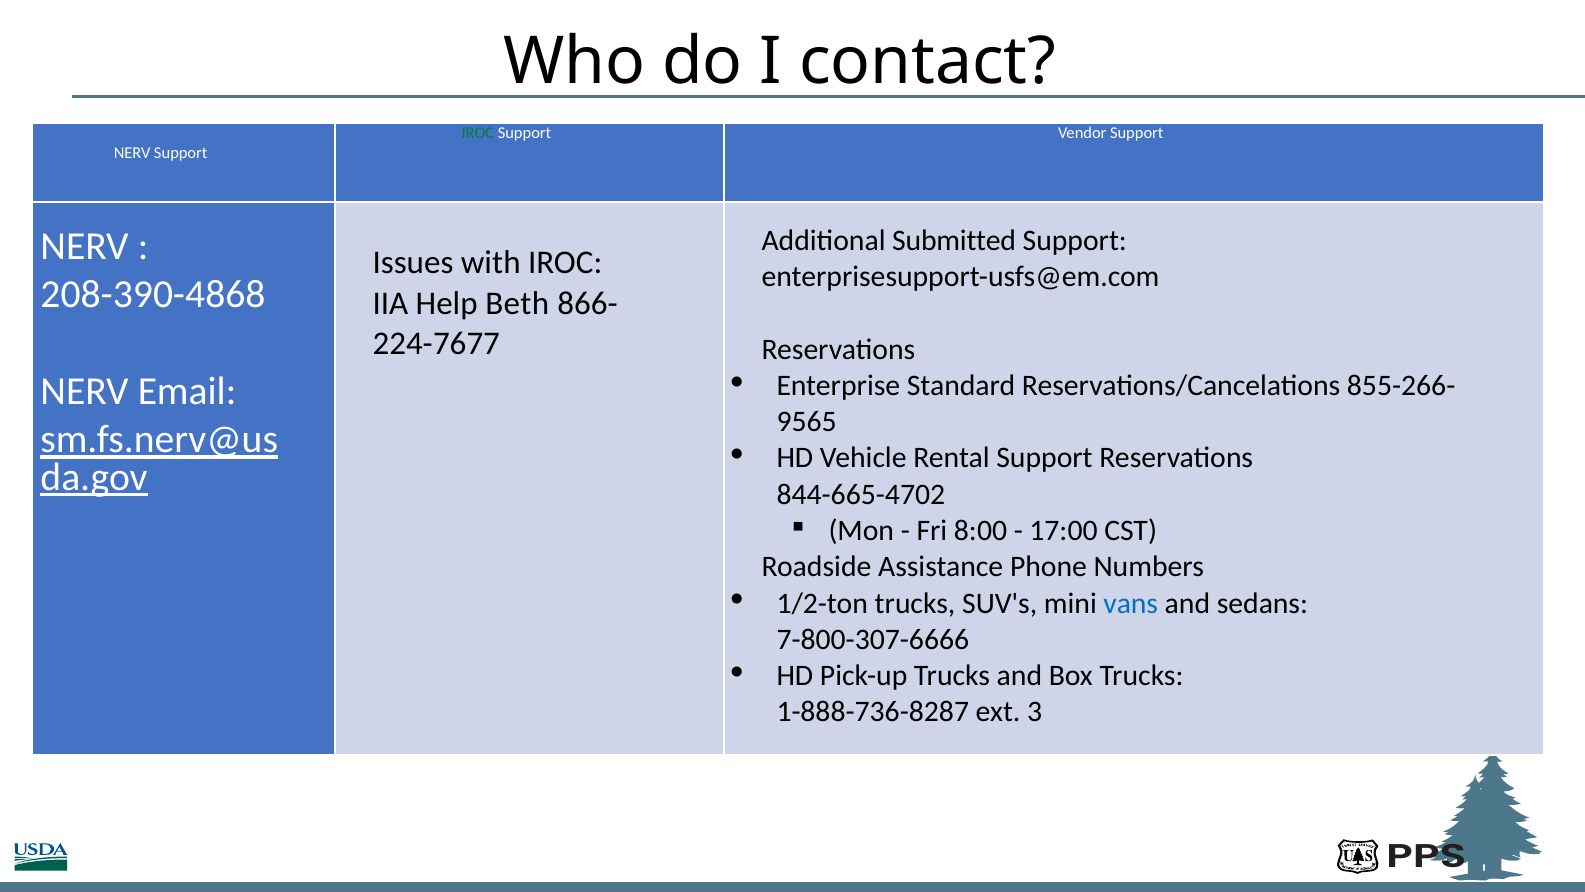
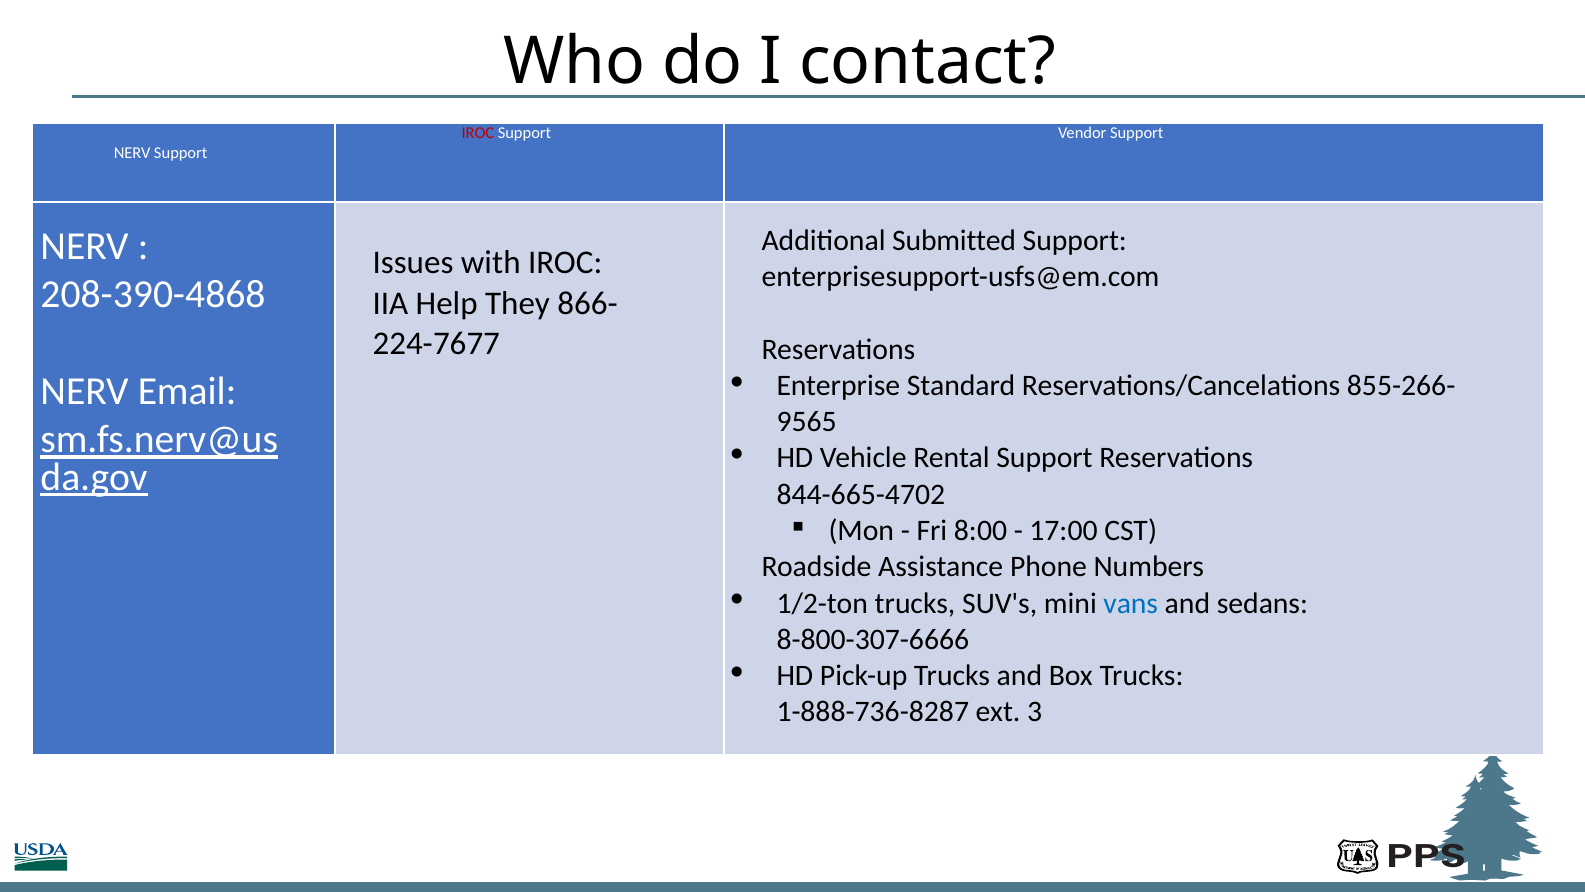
IROC at (478, 133) colour: green -> red
Beth: Beth -> They
7-800-307-6666: 7-800-307-6666 -> 8-800-307-6666
